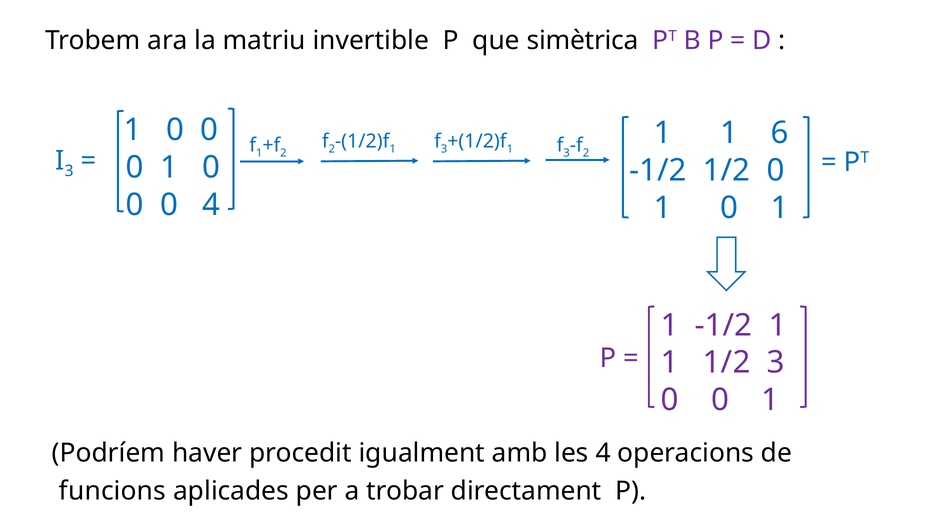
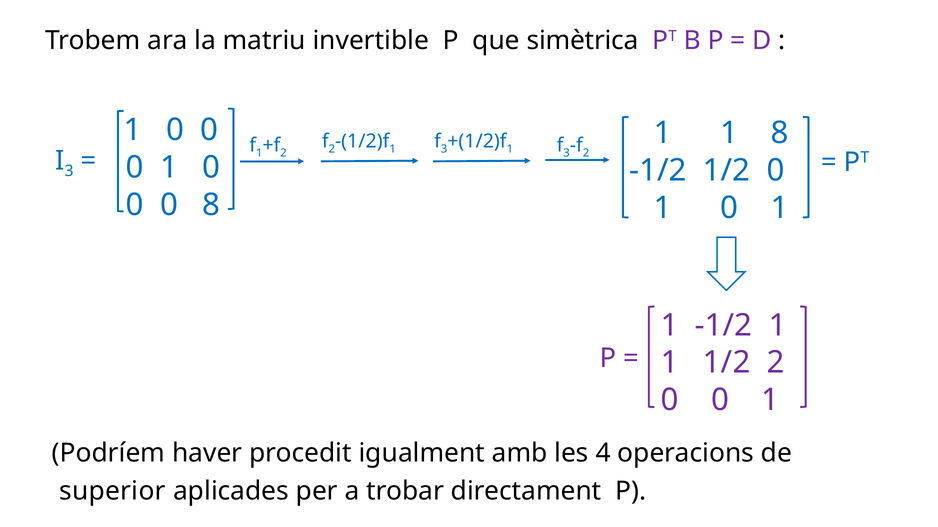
1 6: 6 -> 8
0 4: 4 -> 8
1/2 3: 3 -> 2
funcions: funcions -> superior
